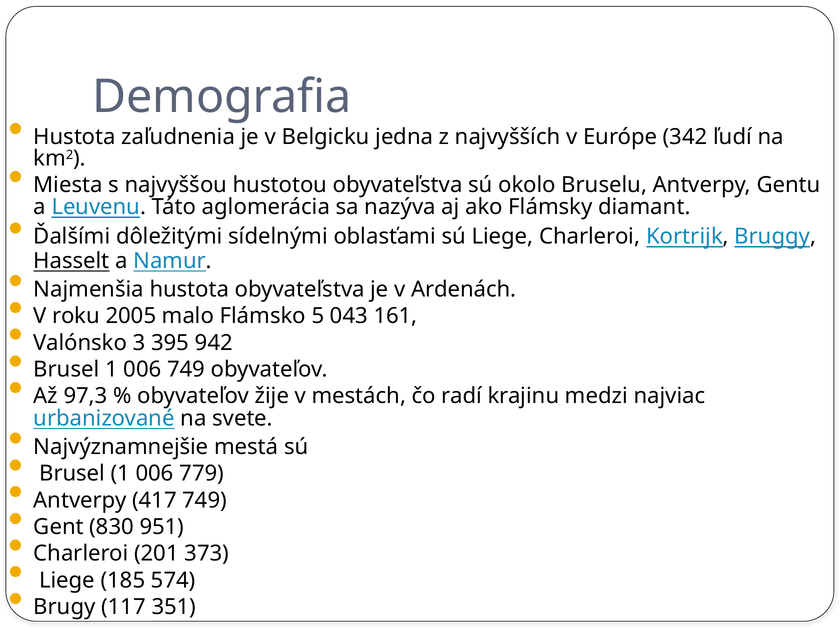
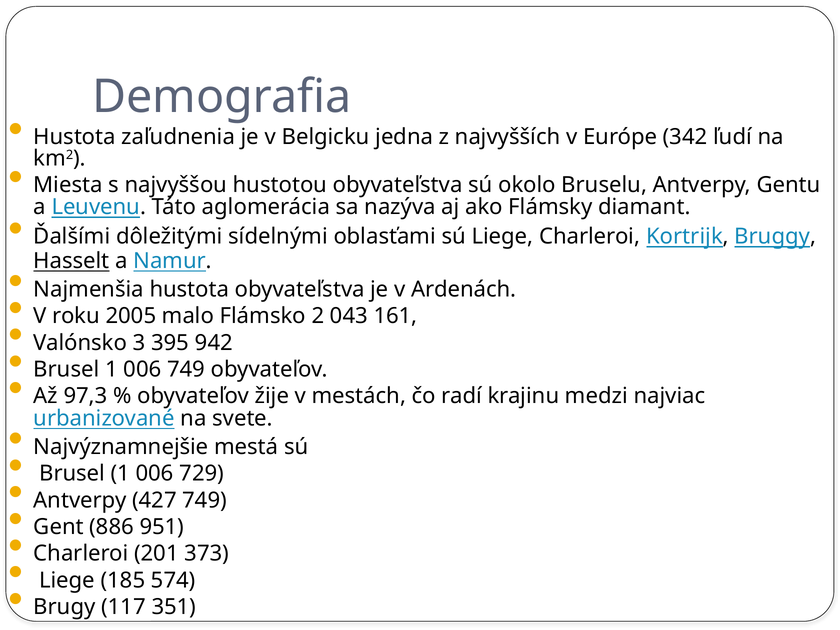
5: 5 -> 2
779: 779 -> 729
417: 417 -> 427
830: 830 -> 886
